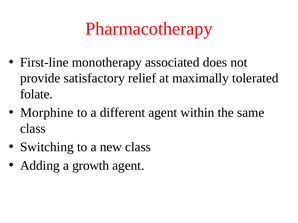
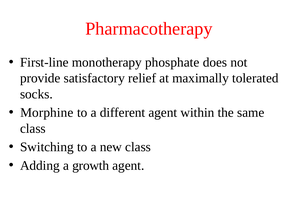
associated: associated -> phosphate
folate: folate -> socks
